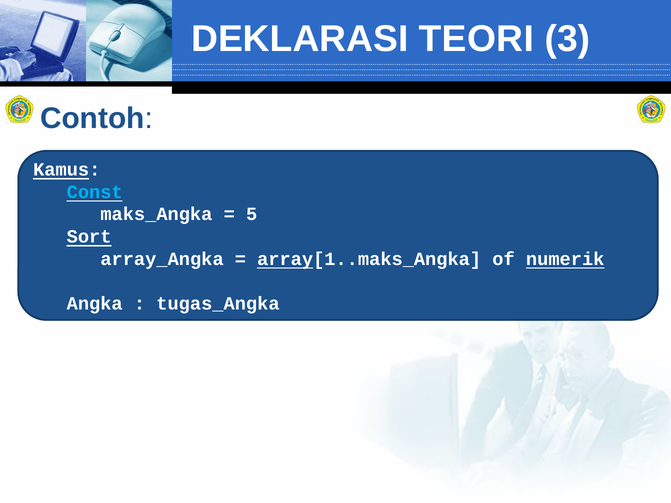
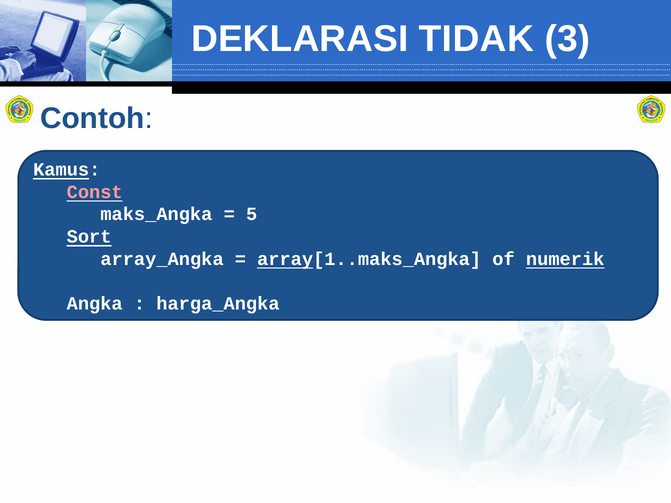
TEORI: TEORI -> TIDAK
Const colour: light blue -> pink
tugas_Angka: tugas_Angka -> harga_Angka
